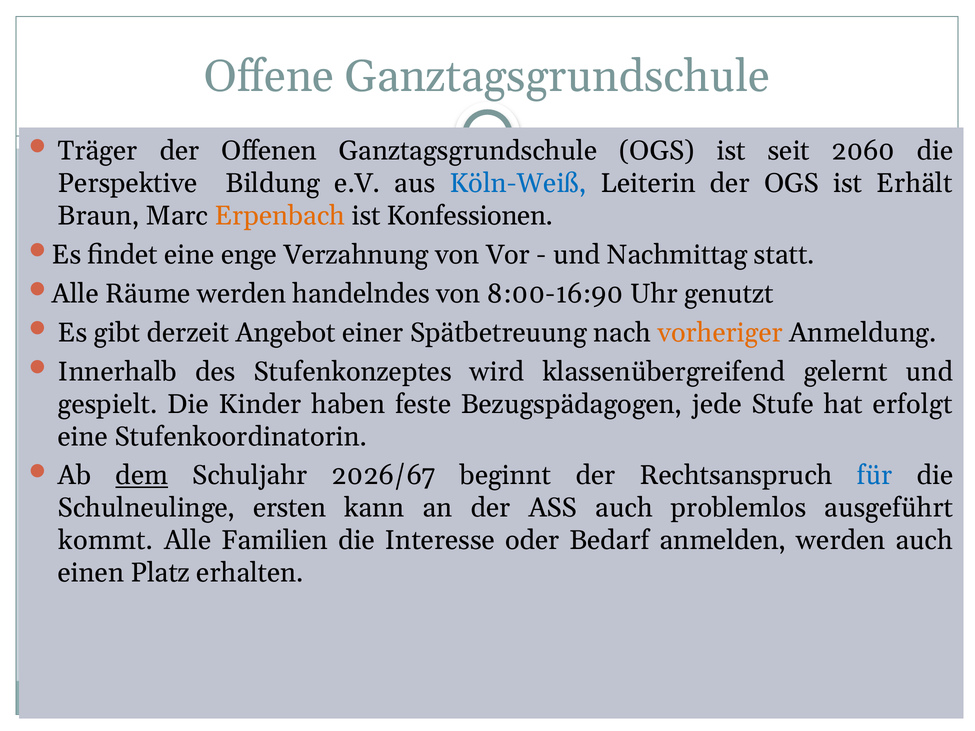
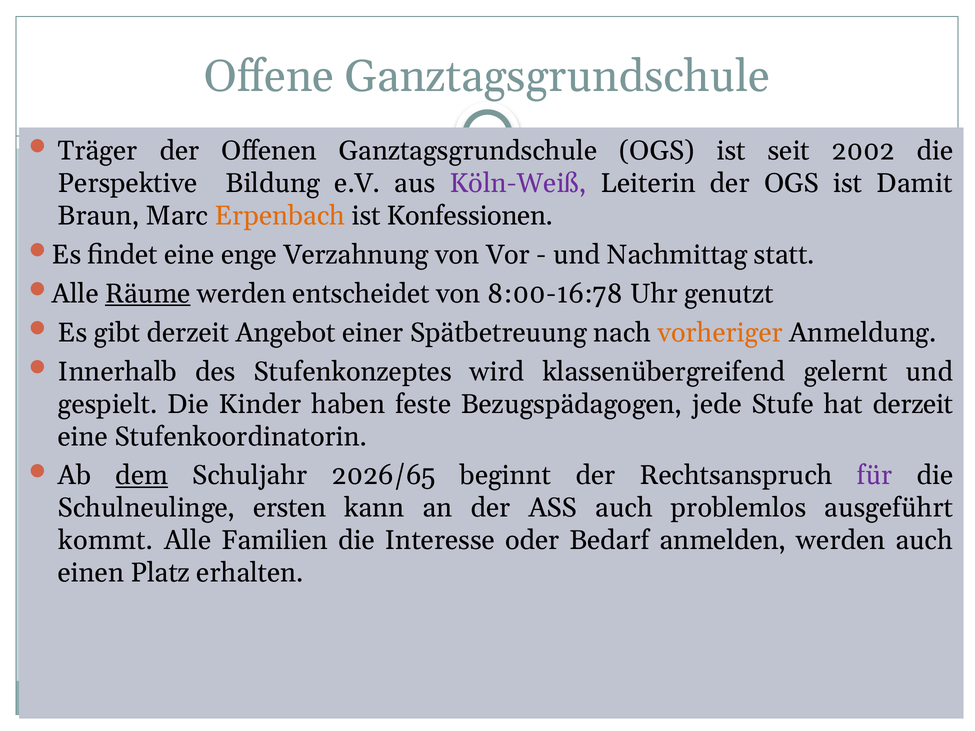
2060: 2060 -> 2002
Köln-Weiß colour: blue -> purple
Erhält: Erhält -> Damit
Räume underline: none -> present
handelndes: handelndes -> entscheidet
8:00-16:90: 8:00-16:90 -> 8:00-16:78
hat erfolgt: erfolgt -> derzeit
2026/67: 2026/67 -> 2026/65
für colour: blue -> purple
